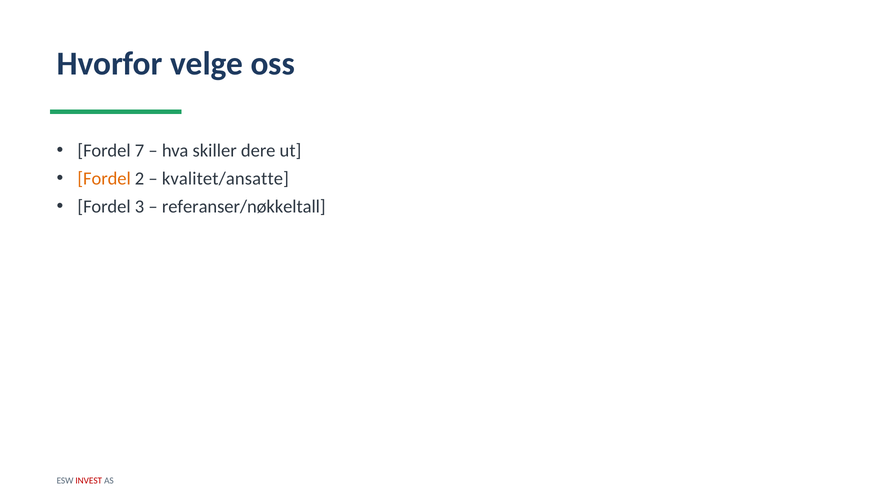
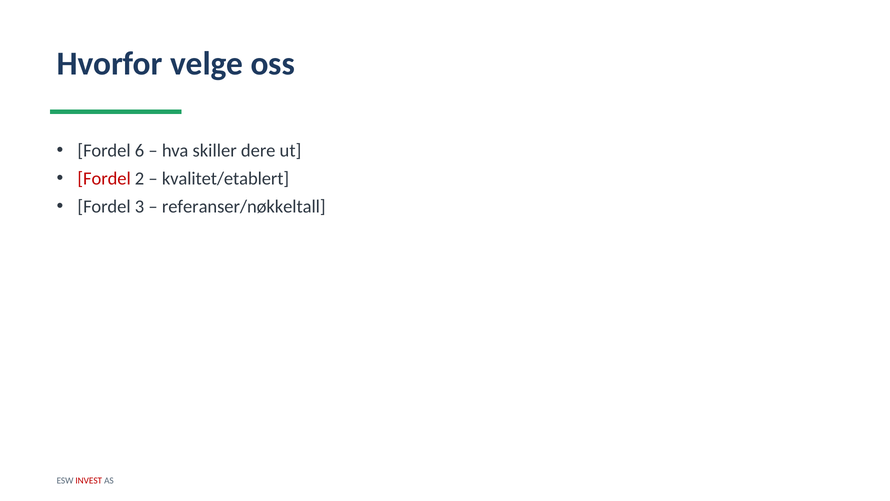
7: 7 -> 6
Fordel at (104, 179) colour: orange -> red
kvalitet/ansatte: kvalitet/ansatte -> kvalitet/etablert
